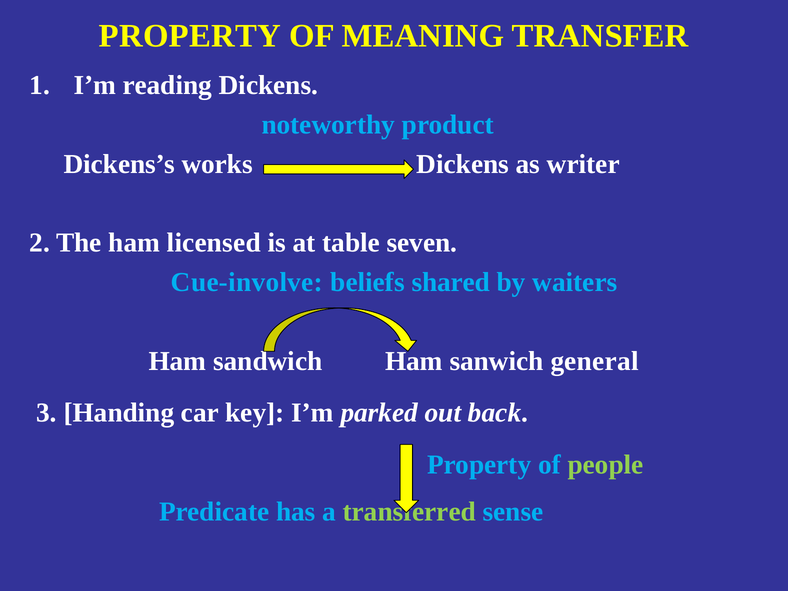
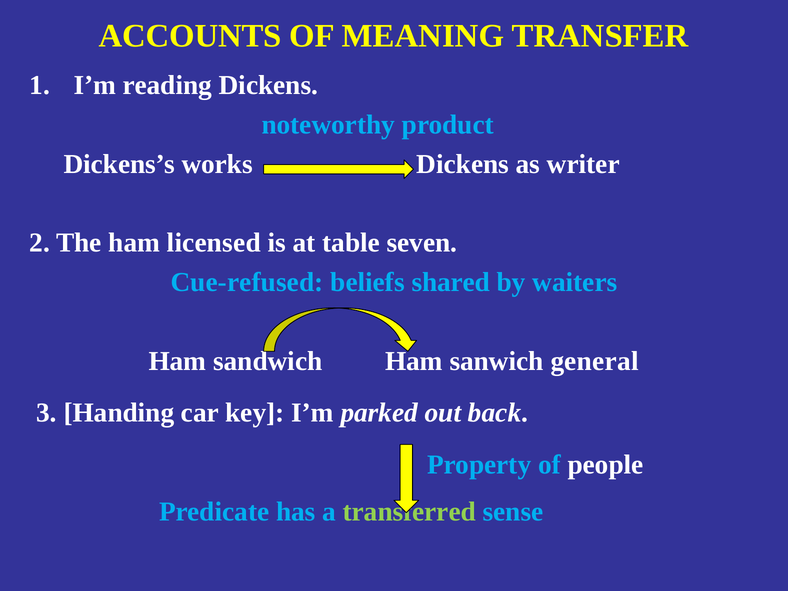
PROPERTY at (190, 36): PROPERTY -> ACCOUNTS
Cue-involve: Cue-involve -> Cue-refused
people colour: light green -> white
